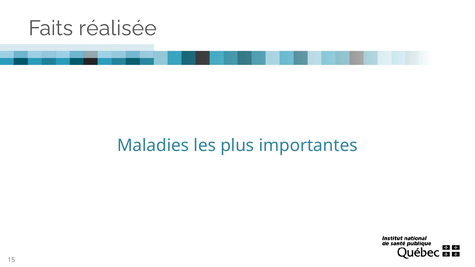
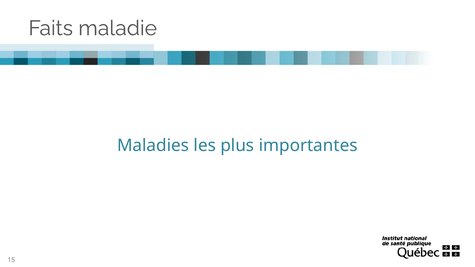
réalisée: réalisée -> maladie
